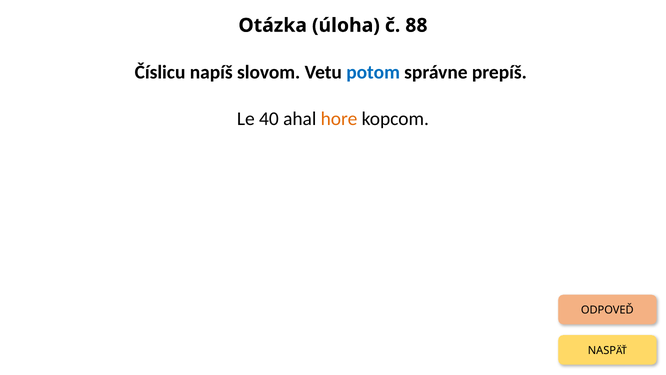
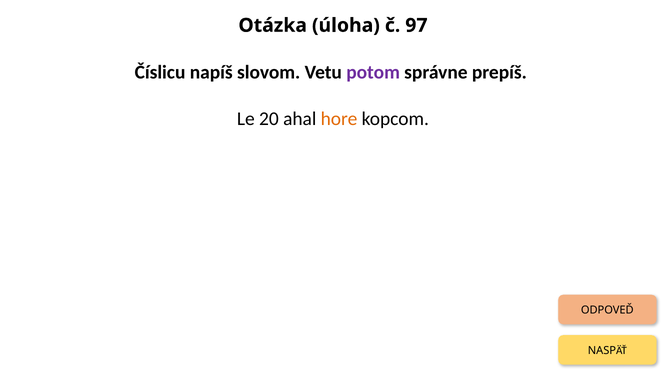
88: 88 -> 97
potom colour: blue -> purple
40: 40 -> 20
